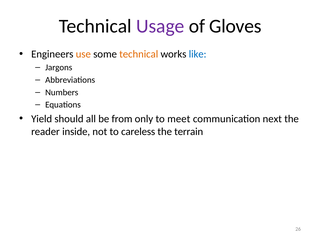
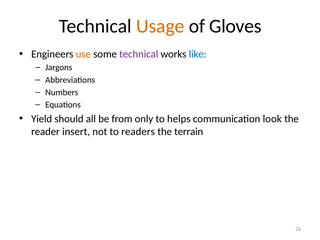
Usage colour: purple -> orange
technical at (139, 54) colour: orange -> purple
meet: meet -> helps
next: next -> look
inside: inside -> insert
careless: careless -> readers
